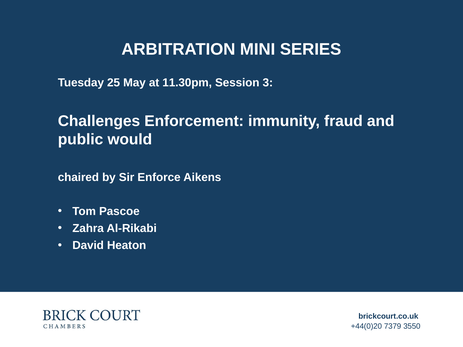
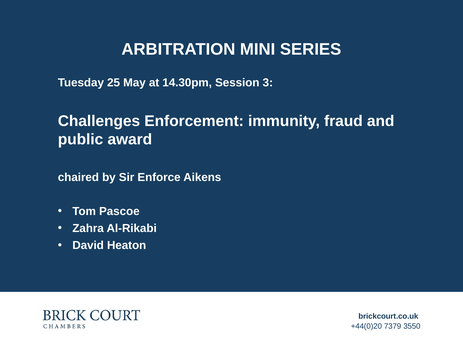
11.30pm: 11.30pm -> 14.30pm
would: would -> award
